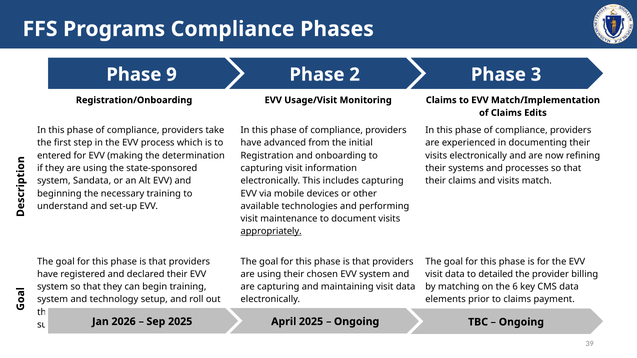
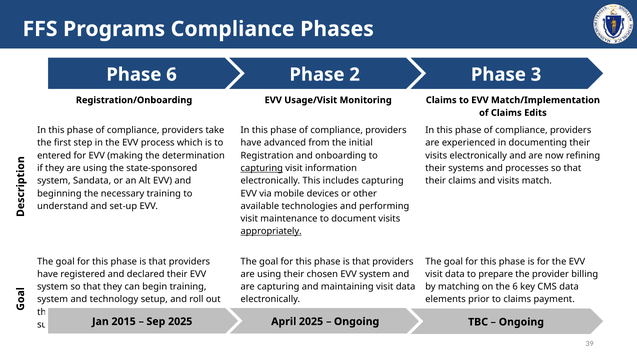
Phase 9: 9 -> 6
capturing at (262, 168) underline: none -> present
detailed: detailed -> prepare
2026: 2026 -> 2015
